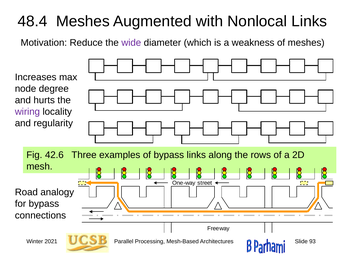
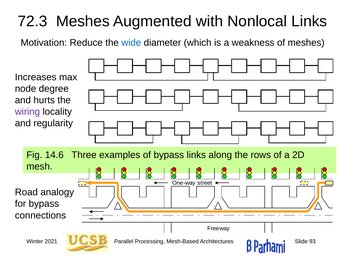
48.4: 48.4 -> 72.3
wide colour: purple -> blue
42.6: 42.6 -> 14.6
